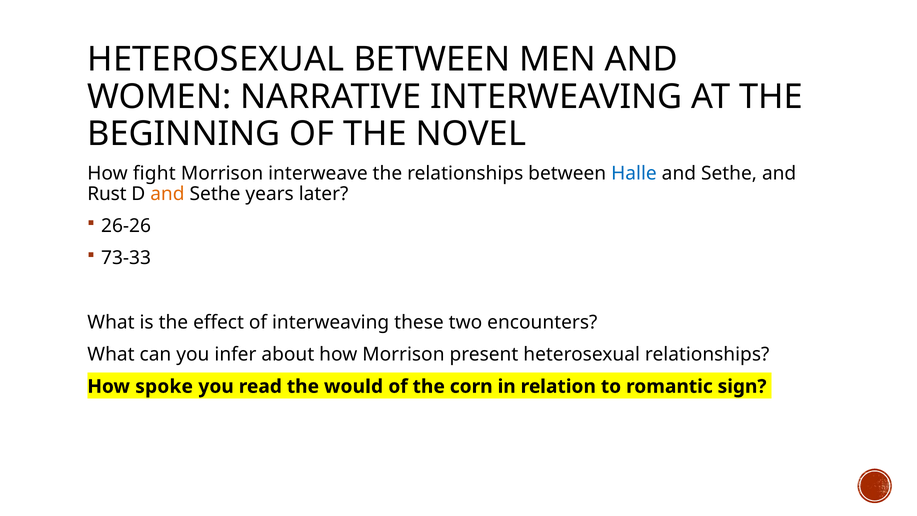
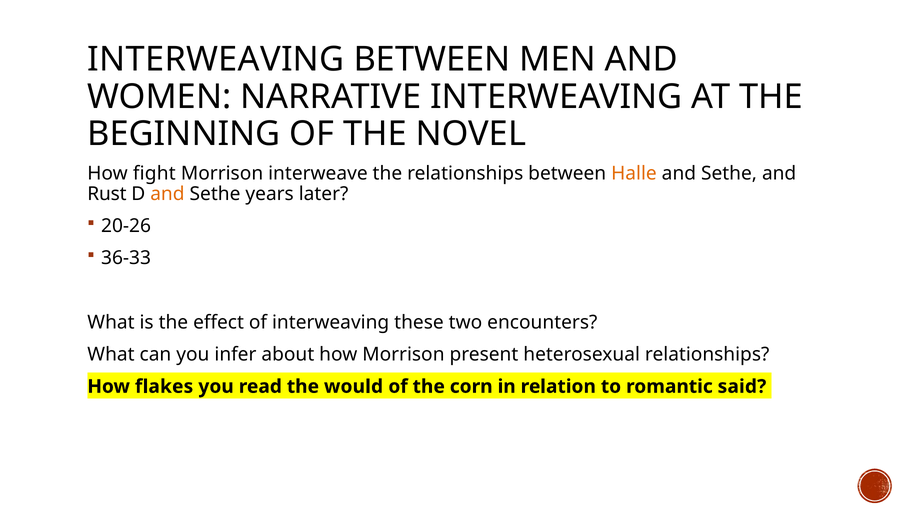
HETEROSEXUAL at (216, 60): HETEROSEXUAL -> INTERWEAVING
Halle colour: blue -> orange
26-26: 26-26 -> 20-26
73-33: 73-33 -> 36-33
spoke: spoke -> flakes
sign: sign -> said
